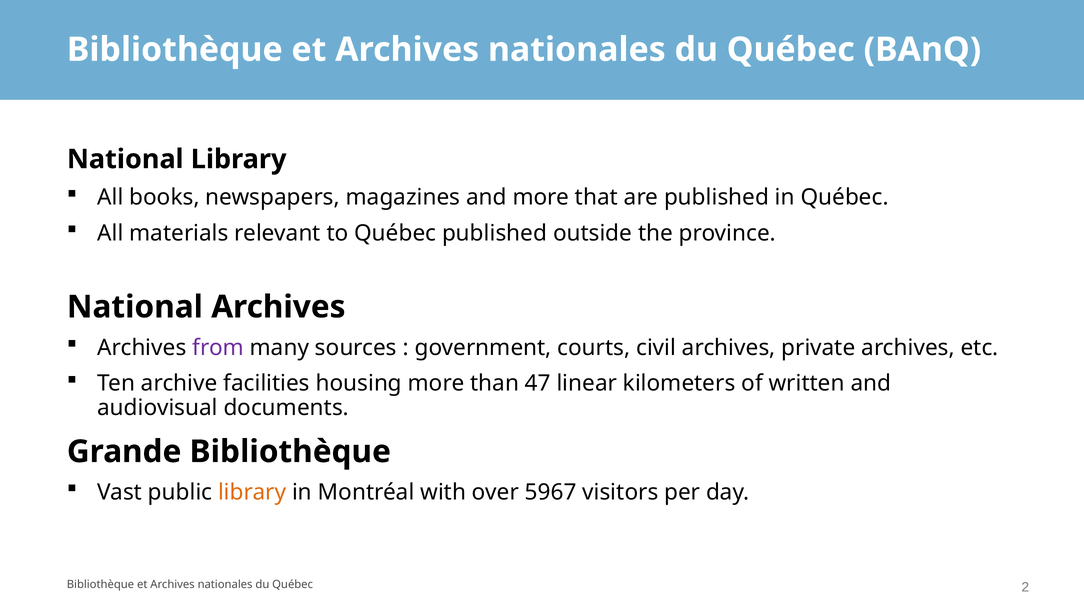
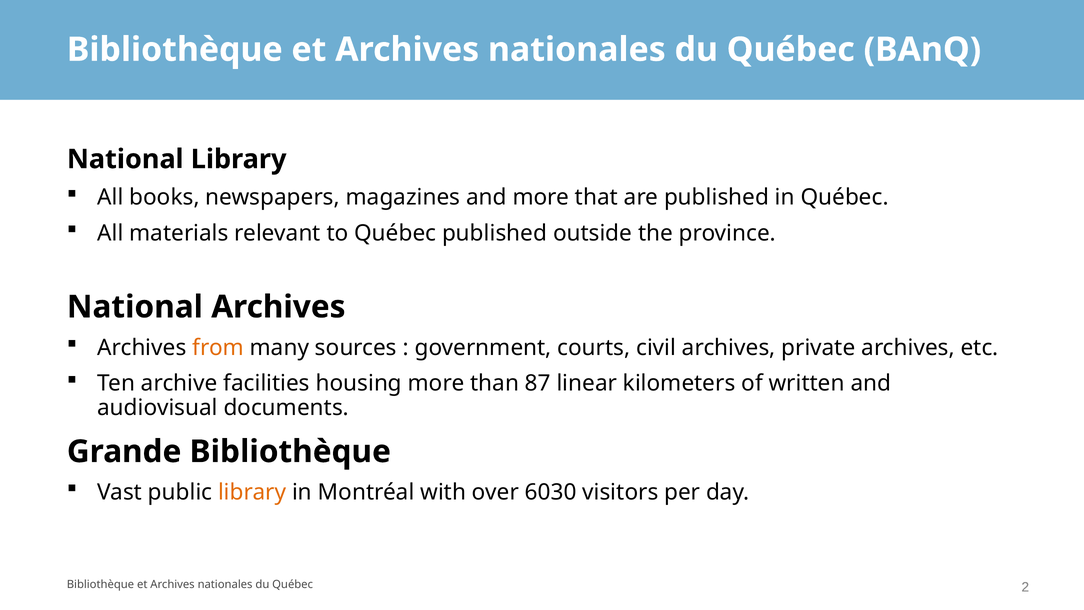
from colour: purple -> orange
47: 47 -> 87
5967: 5967 -> 6030
